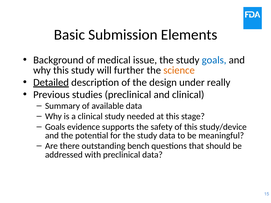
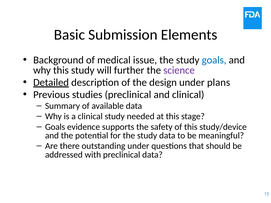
science colour: orange -> purple
really: really -> plans
outstanding bench: bench -> under
